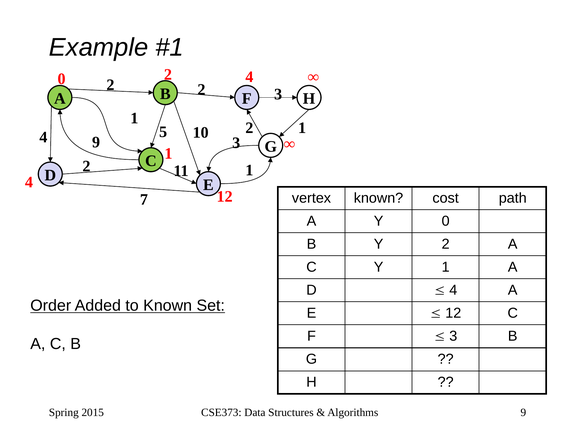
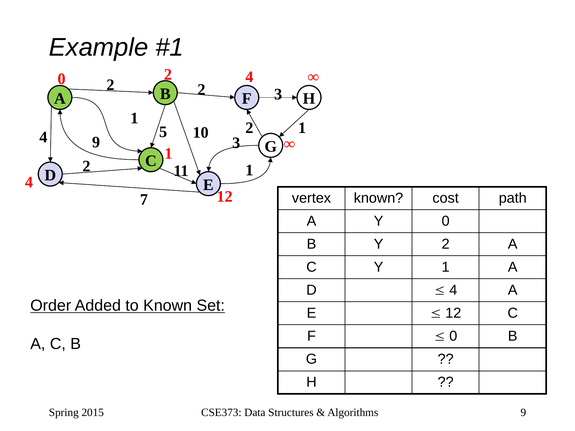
3 at (453, 336): 3 -> 0
